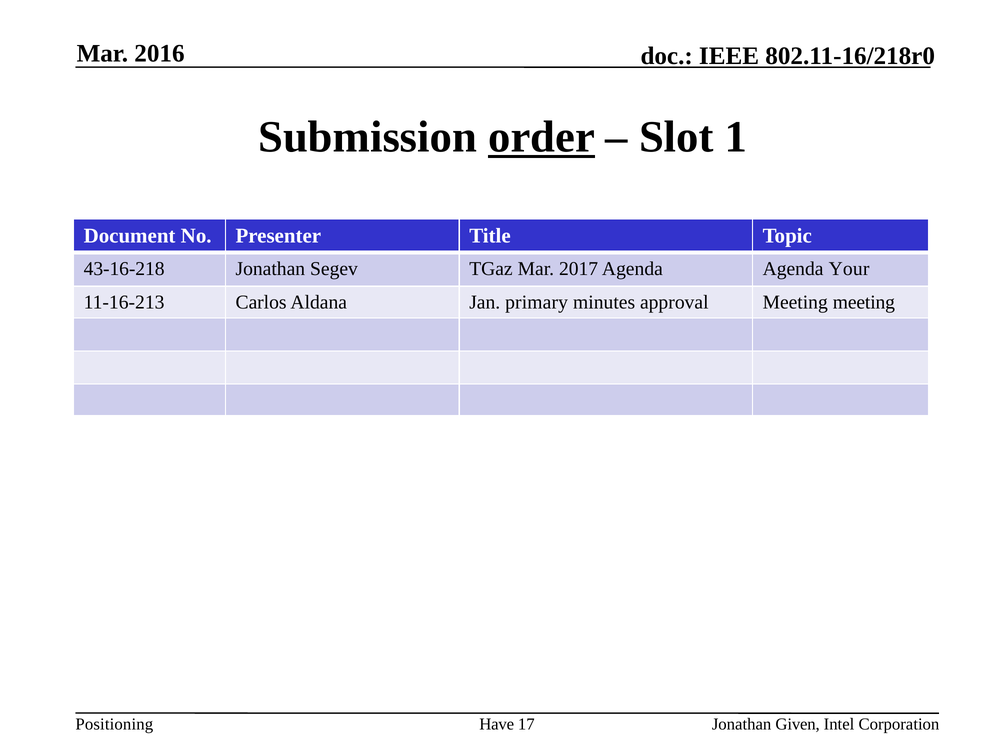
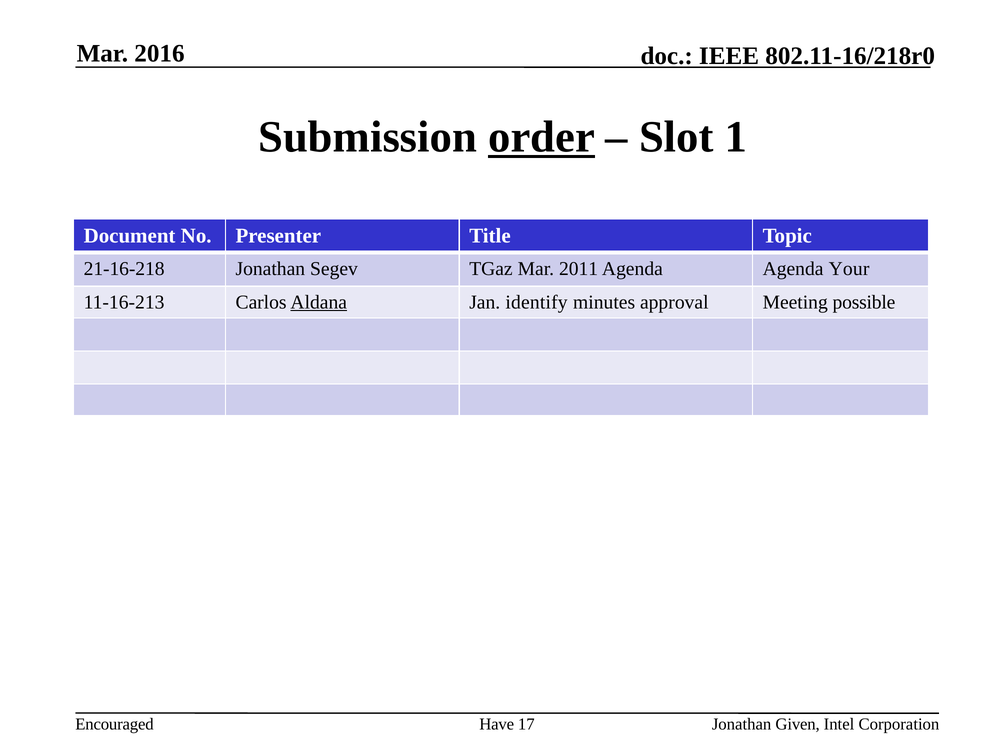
43-16-218: 43-16-218 -> 21-16-218
2017: 2017 -> 2011
Aldana underline: none -> present
primary: primary -> identify
Meeting meeting: meeting -> possible
Positioning: Positioning -> Encouraged
